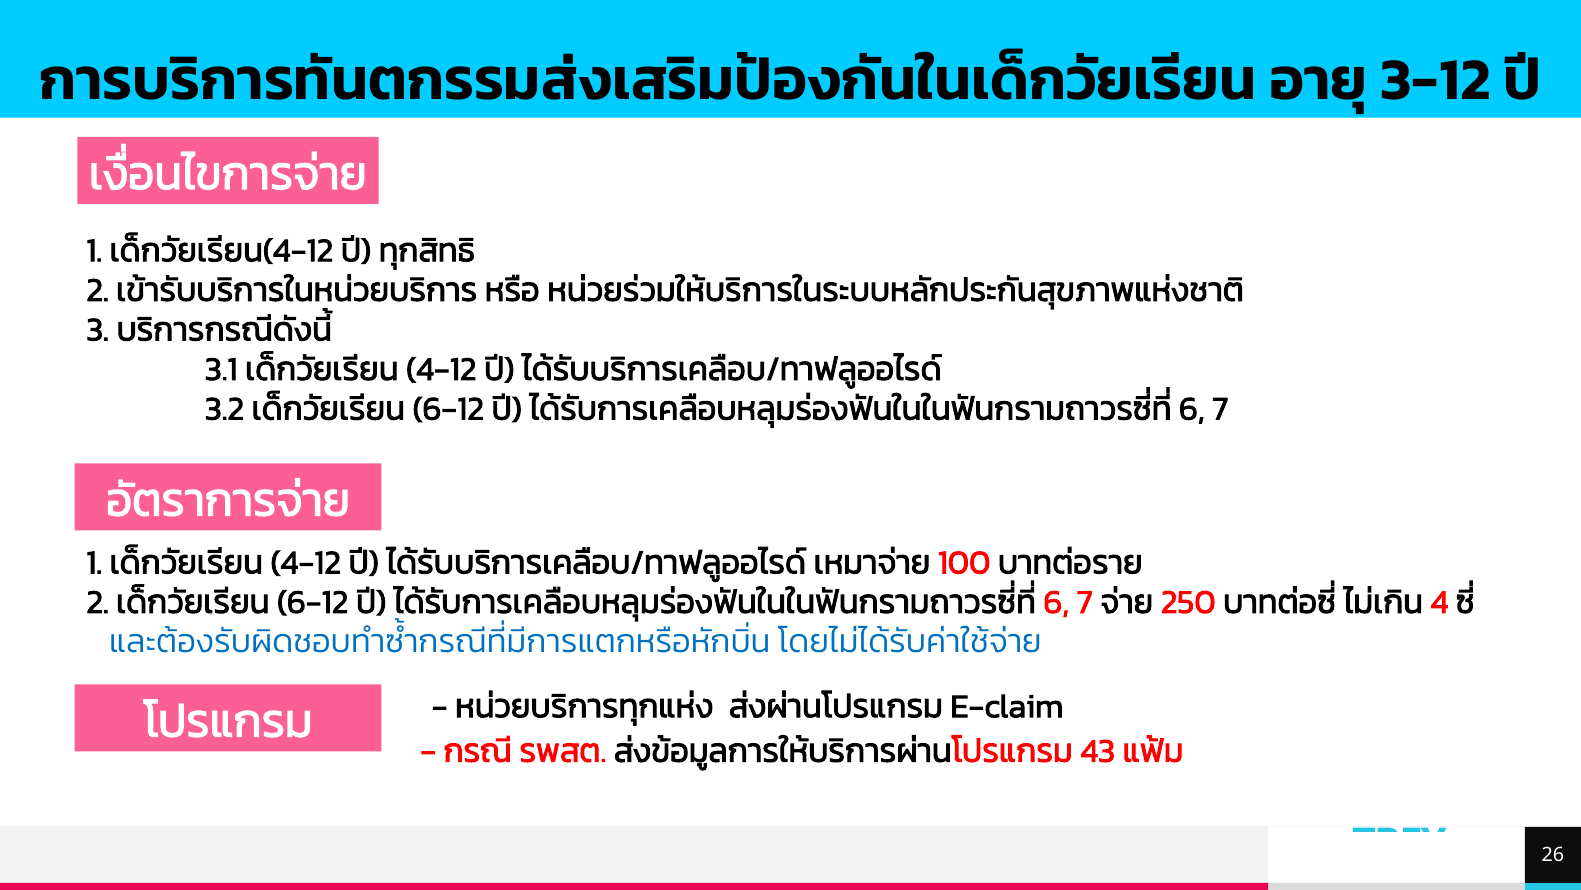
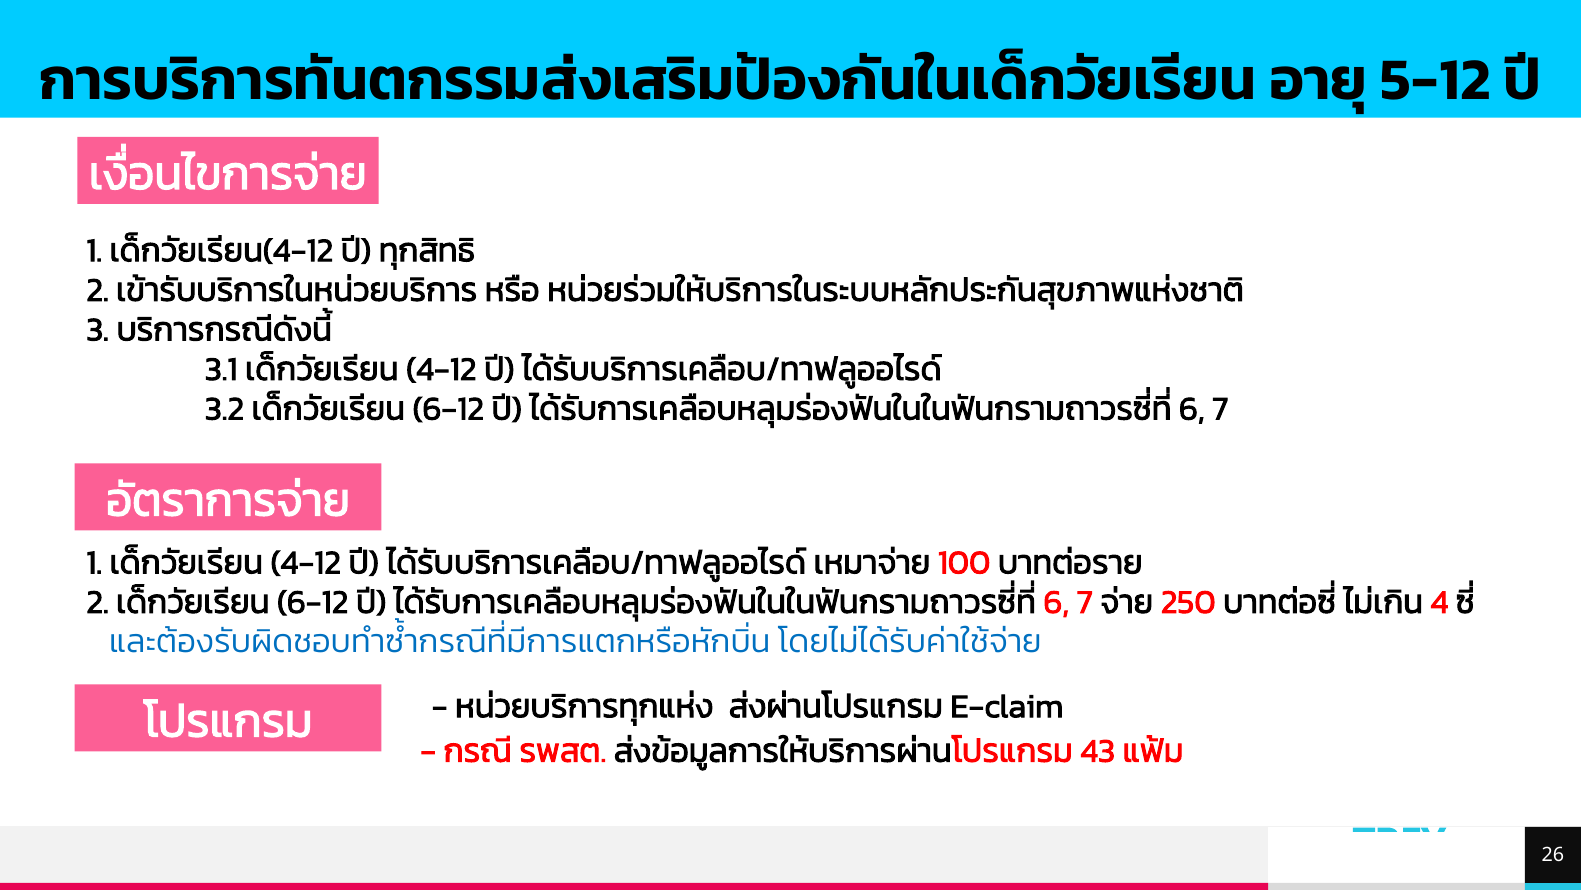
3-12: 3-12 -> 5-12
